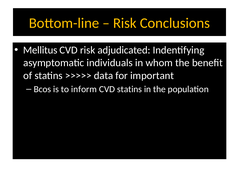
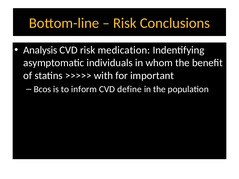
Mellitus: Mellitus -> Analysis
adjudicated: adjudicated -> medication
data: data -> with
CVD statins: statins -> define
